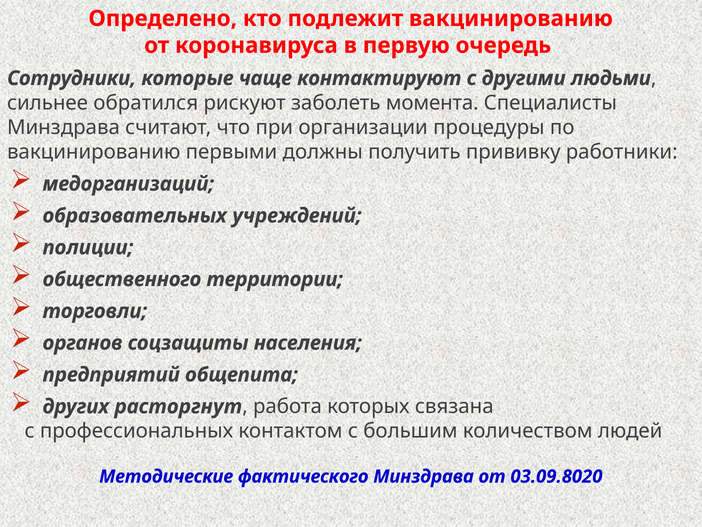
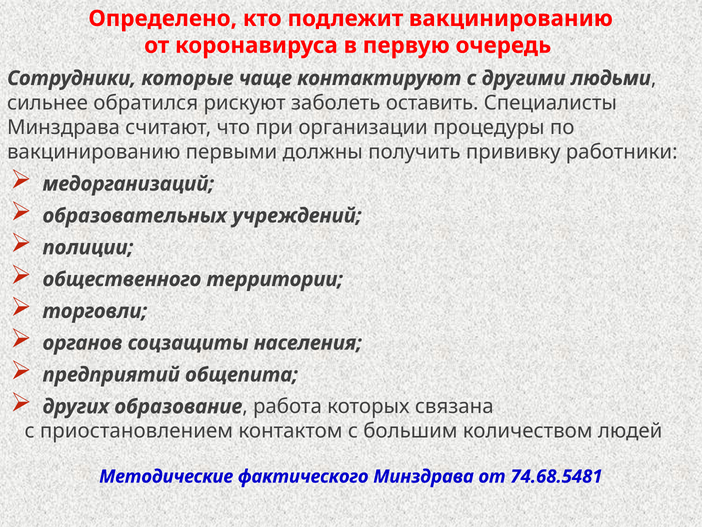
момента: момента -> оставить
расторгнут: расторгнут -> образование
профессиональных: профессиональных -> приостановлением
03.09.8020: 03.09.8020 -> 74.68.5481
